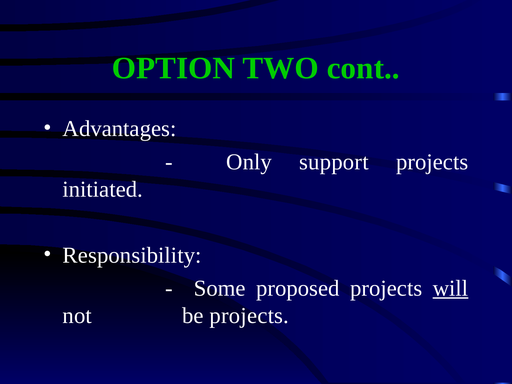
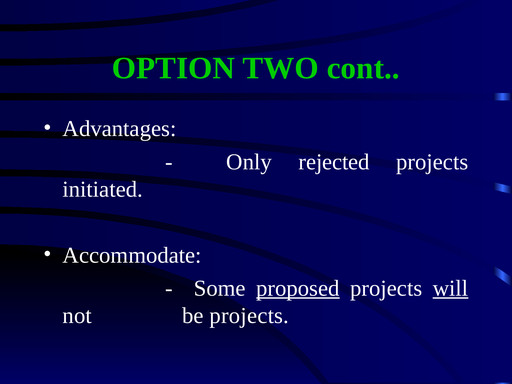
support: support -> rejected
Responsibility: Responsibility -> Accommodate
proposed underline: none -> present
